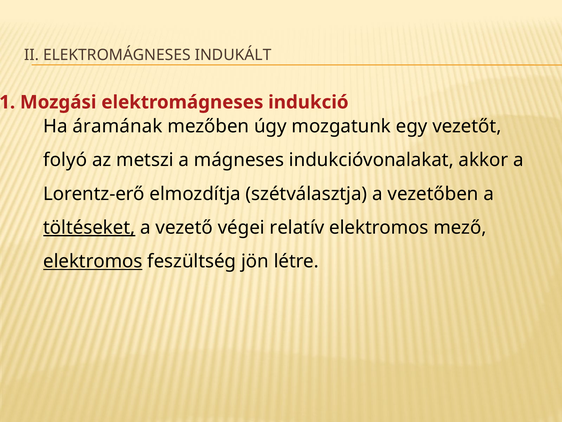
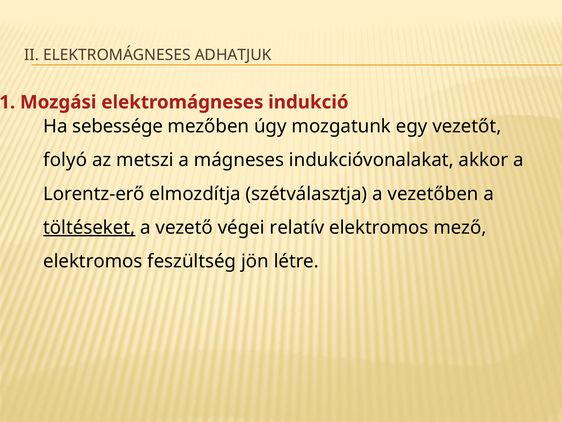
INDUKÁLT: INDUKÁLT -> ADHATJUK
áramának: áramának -> sebessége
elektromos at (93, 261) underline: present -> none
